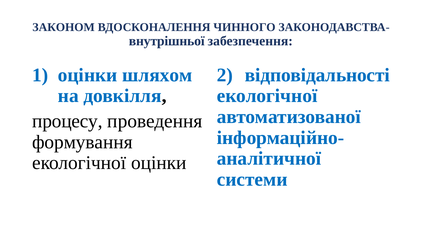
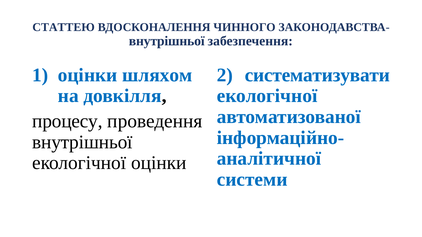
ЗАКОНОМ: ЗАКОНОМ -> СТАТТЕЮ
відповідальності: відповідальності -> систематизувати
формування at (82, 142): формування -> внутрішньої
